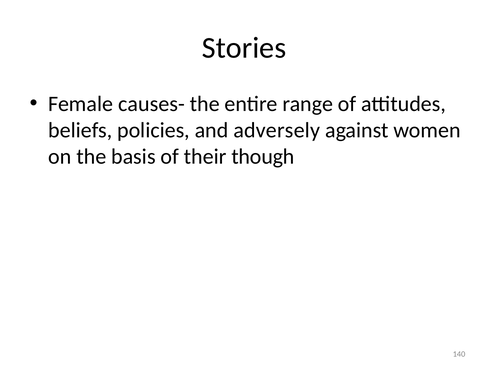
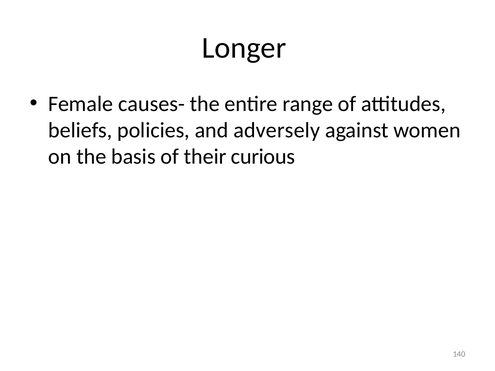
Stories: Stories -> Longer
though: though -> curious
